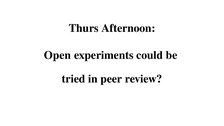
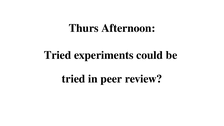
Open at (57, 55): Open -> Tried
